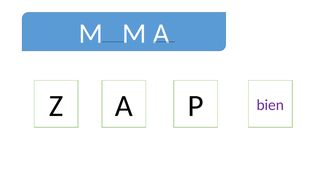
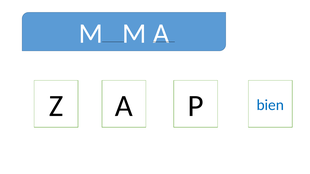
bien colour: purple -> blue
